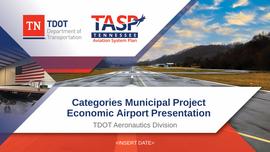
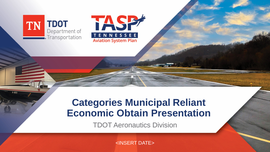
Project: Project -> Reliant
Airport: Airport -> Obtain
